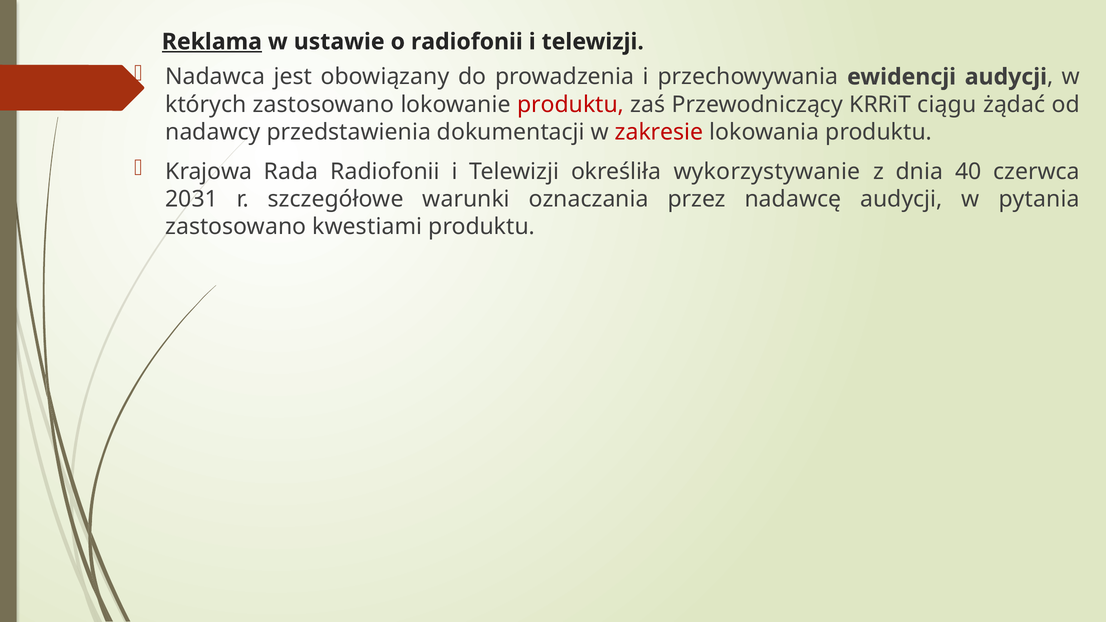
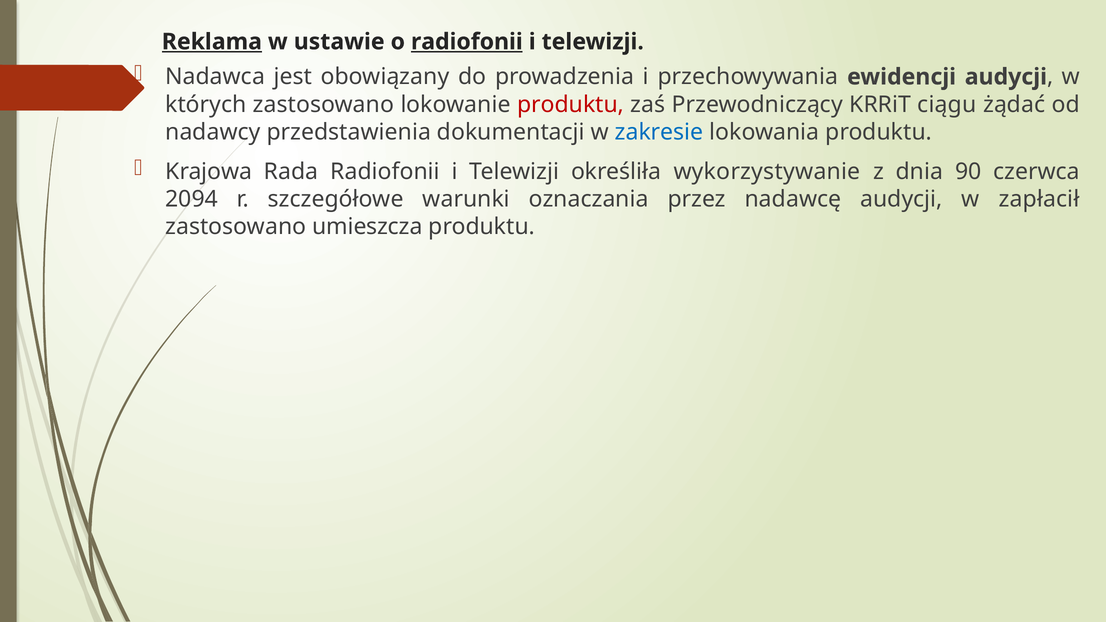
radiofonii at (467, 42) underline: none -> present
zakresie colour: red -> blue
40: 40 -> 90
2031: 2031 -> 2094
pytania: pytania -> zapłacił
kwestiami: kwestiami -> umieszcza
